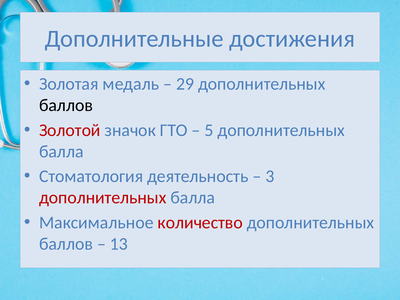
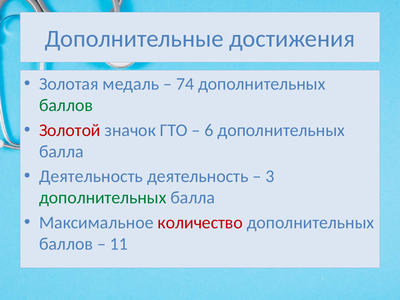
29: 29 -> 74
баллов at (66, 105) colour: black -> green
5: 5 -> 6
Стоматология at (91, 176): Стоматология -> Деятельность
дополнительных at (103, 198) colour: red -> green
13: 13 -> 11
